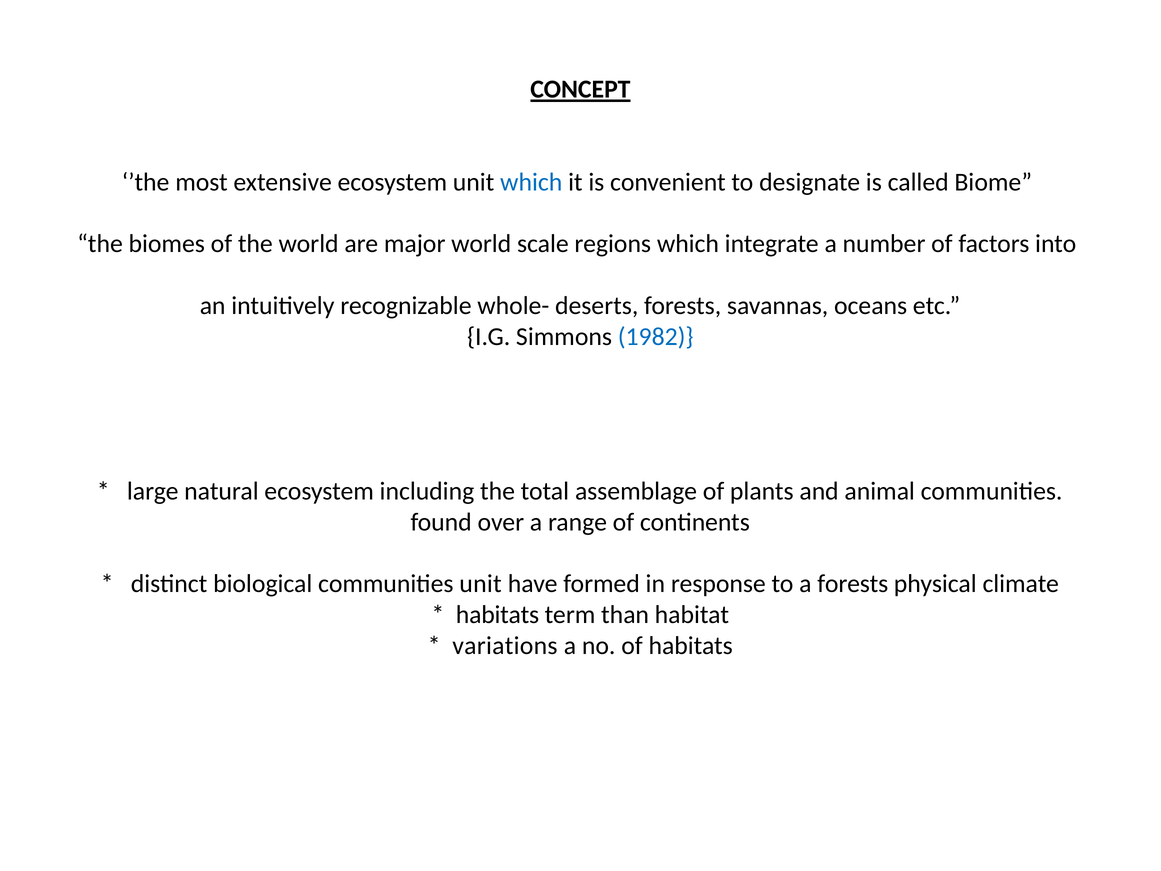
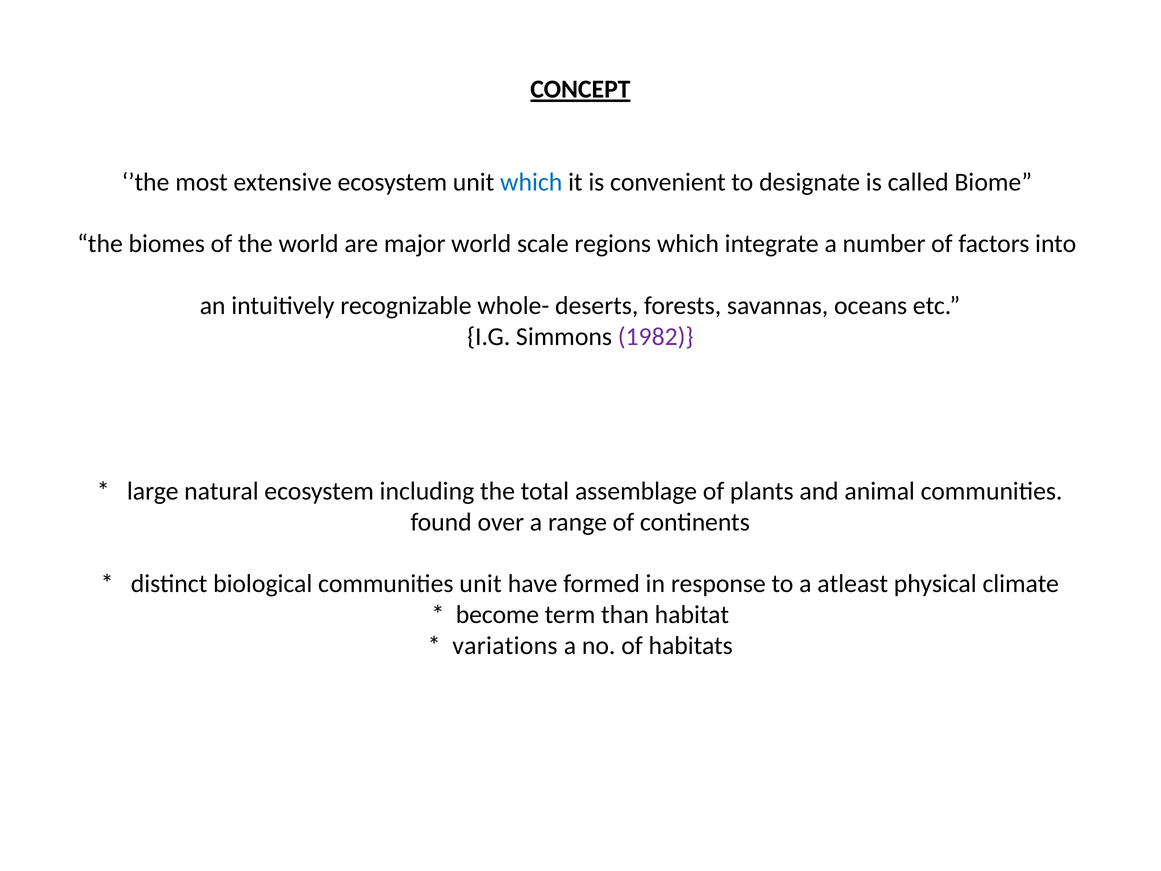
1982 colour: blue -> purple
a forests: forests -> atleast
habitats at (498, 615): habitats -> become
